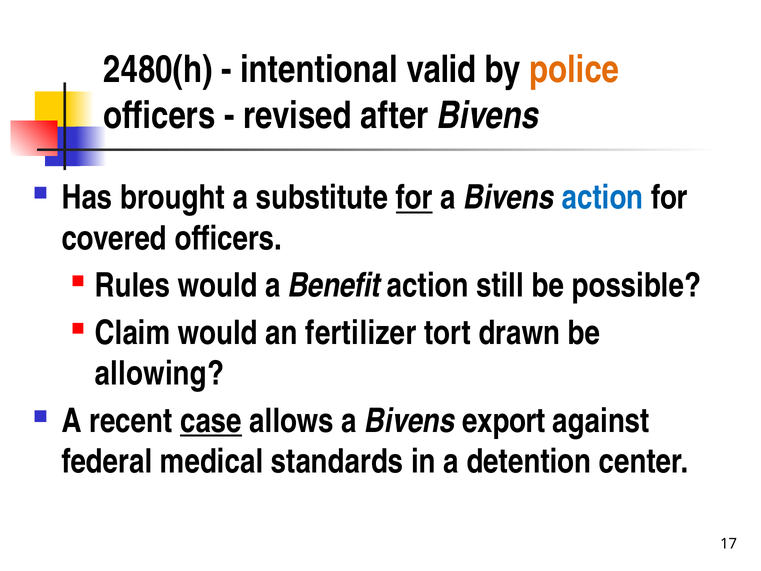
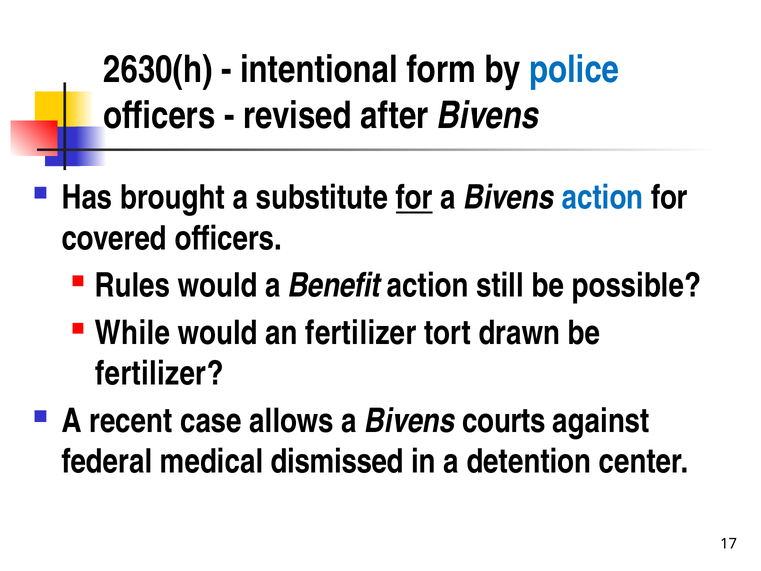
2480(h: 2480(h -> 2630(h
valid: valid -> form
police colour: orange -> blue
Claim: Claim -> While
allowing at (159, 374): allowing -> fertilizer
case underline: present -> none
export: export -> courts
standards: standards -> dismissed
